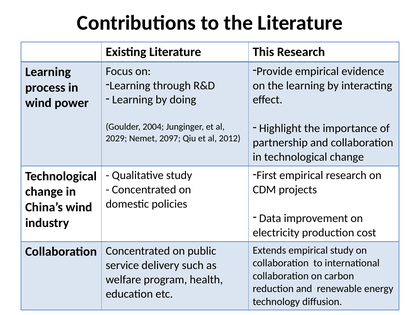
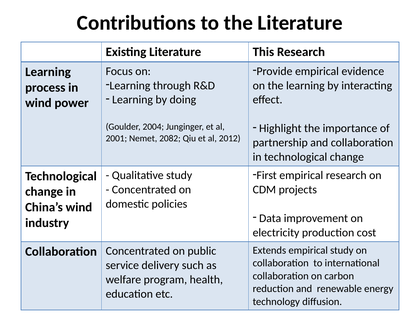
2029: 2029 -> 2001
2097: 2097 -> 2082
